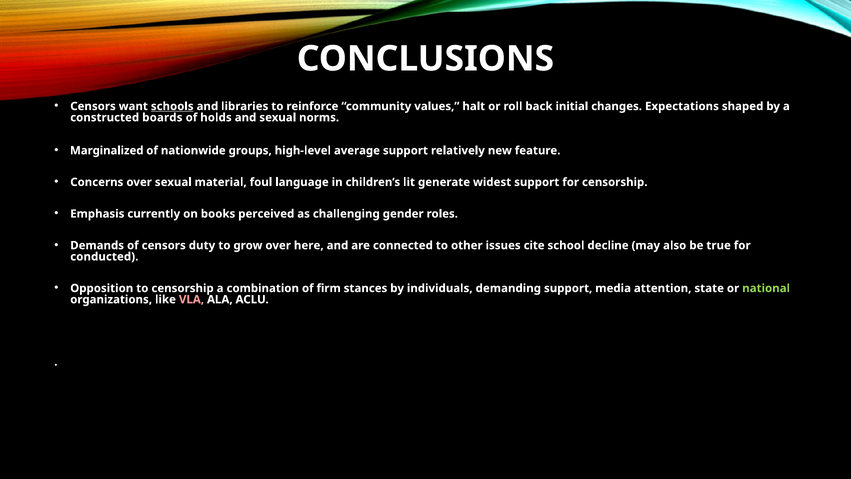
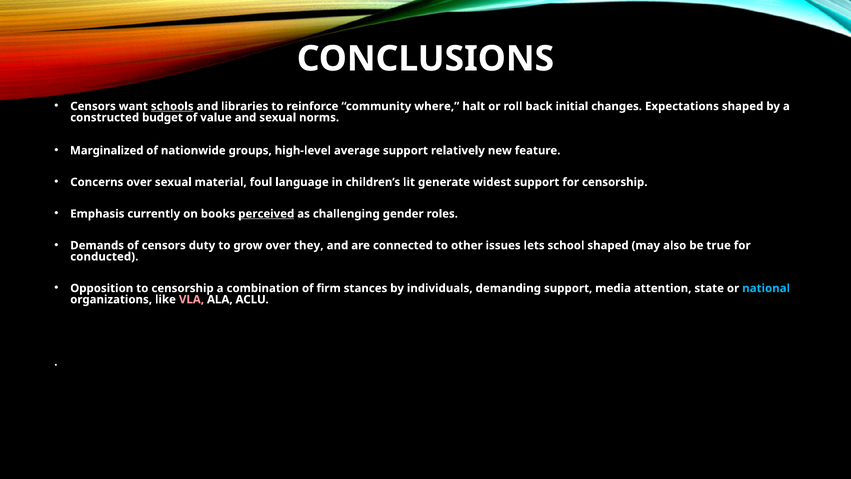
values: values -> where
boards: boards -> budget
holds: holds -> value
perceived underline: none -> present
here: here -> they
cite: cite -> lets
school decline: decline -> shaped
national colour: light green -> light blue
